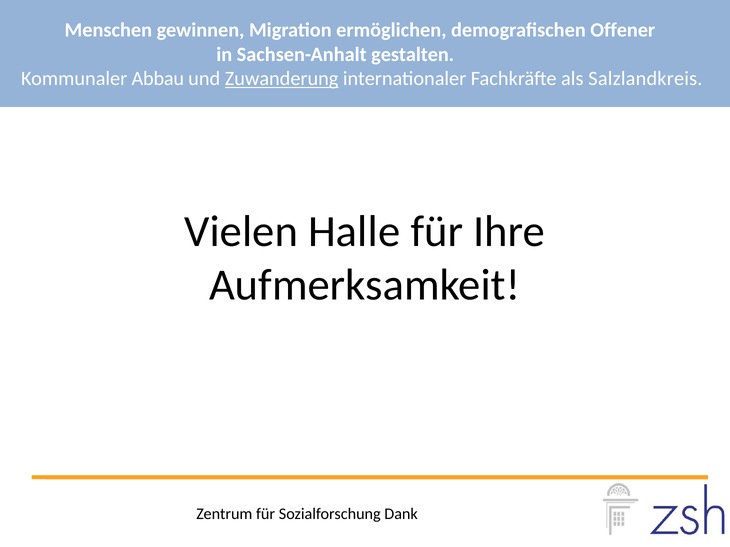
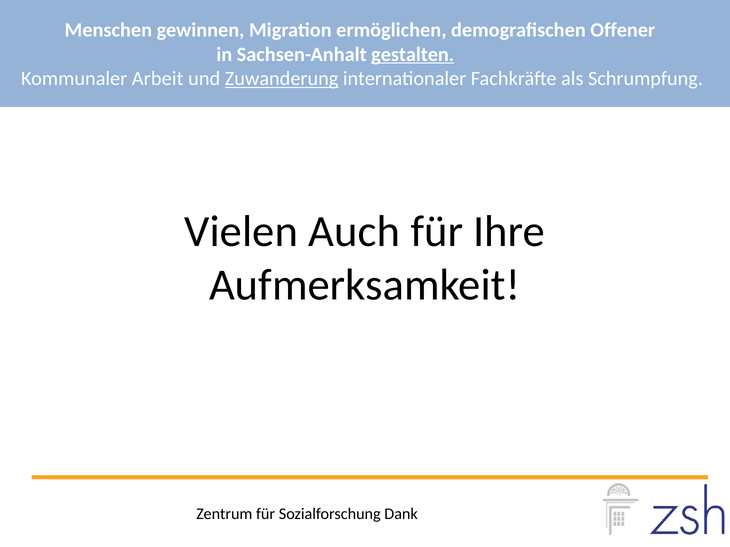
gestalten underline: none -> present
Abbau: Abbau -> Arbeit
Salzlandkreis: Salzlandkreis -> Schrumpfung
Halle: Halle -> Auch
